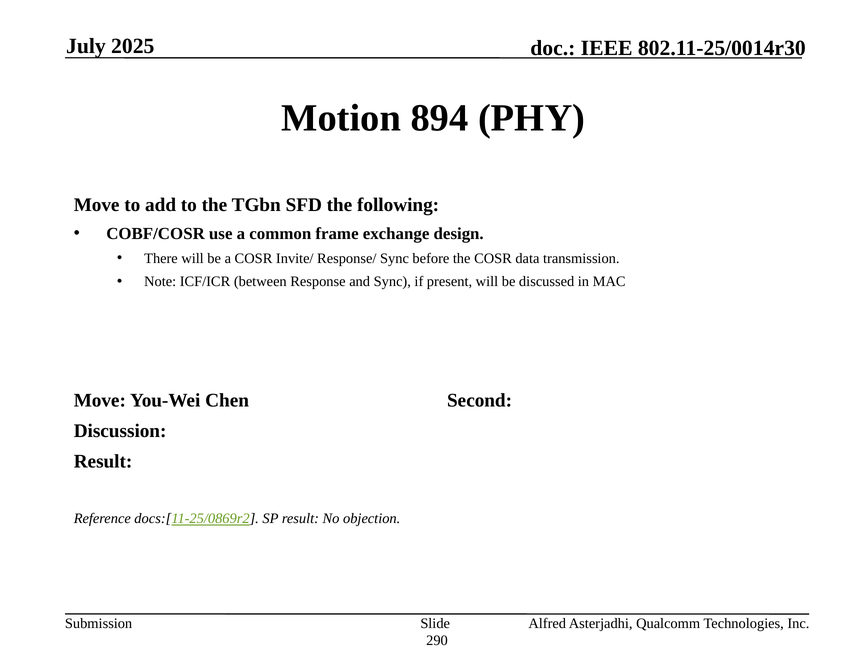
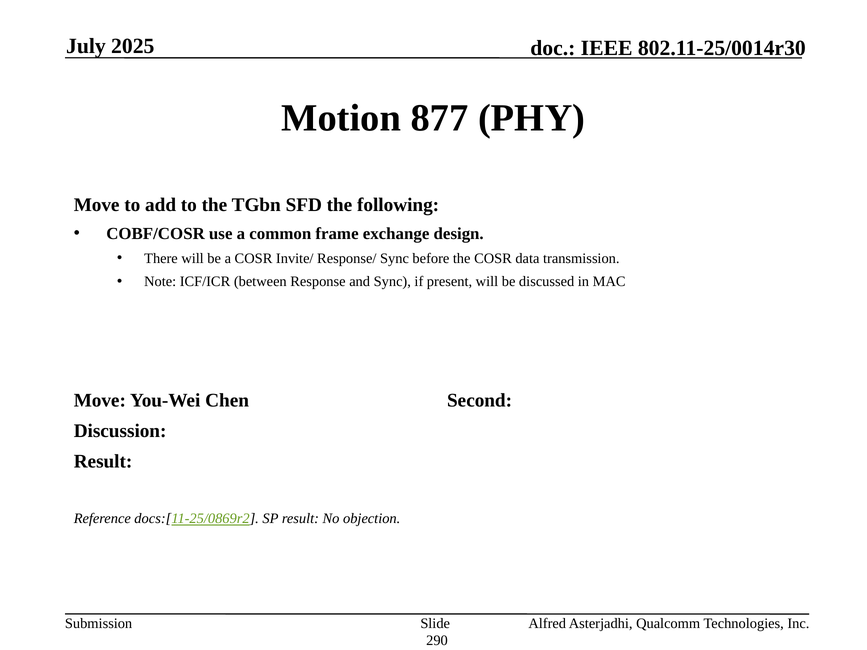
894: 894 -> 877
